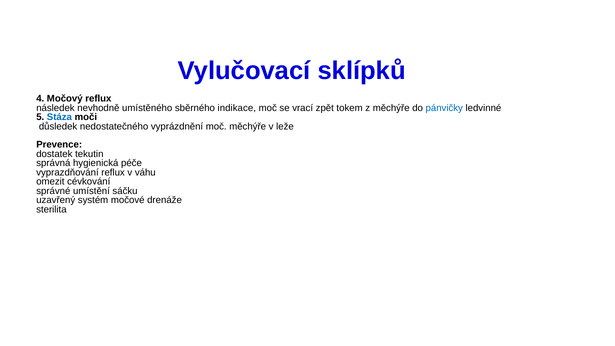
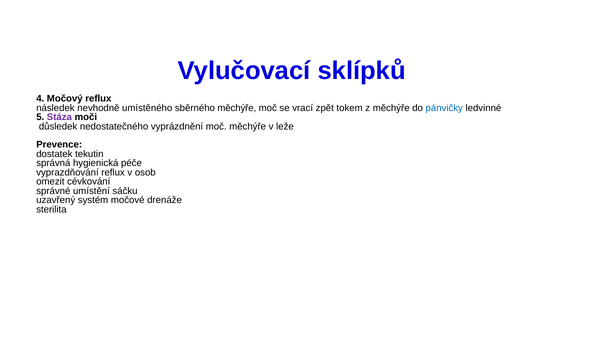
sběrného indikace: indikace -> měchýře
Stáza colour: blue -> purple
váhu: váhu -> osob
